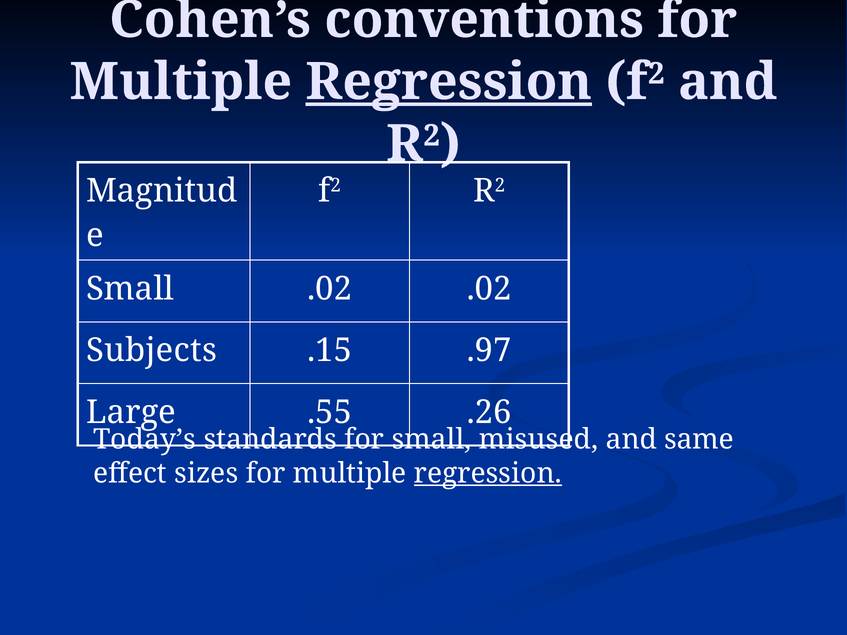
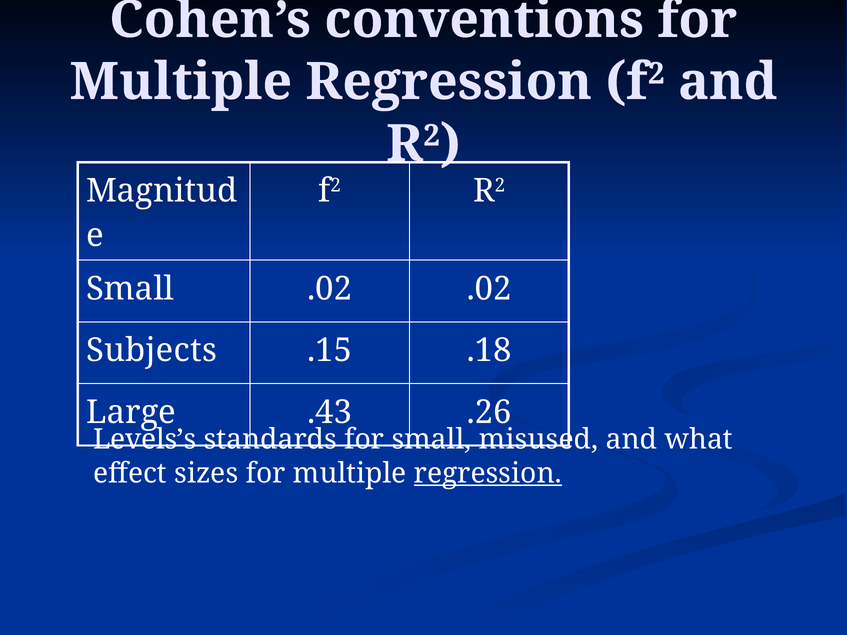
Regression at (449, 82) underline: present -> none
.97: .97 -> .18
.55: .55 -> .43
Today’s: Today’s -> Levels’s
same: same -> what
